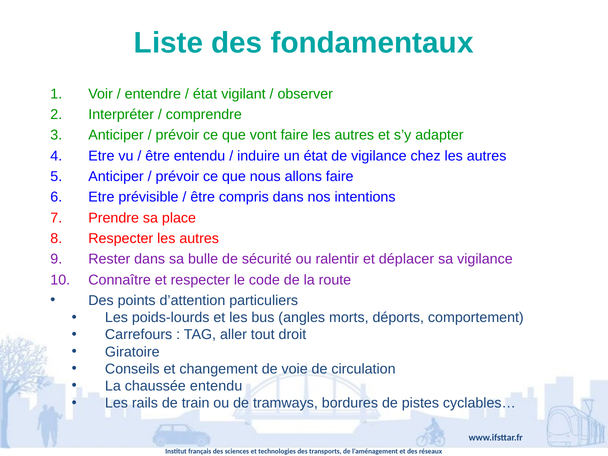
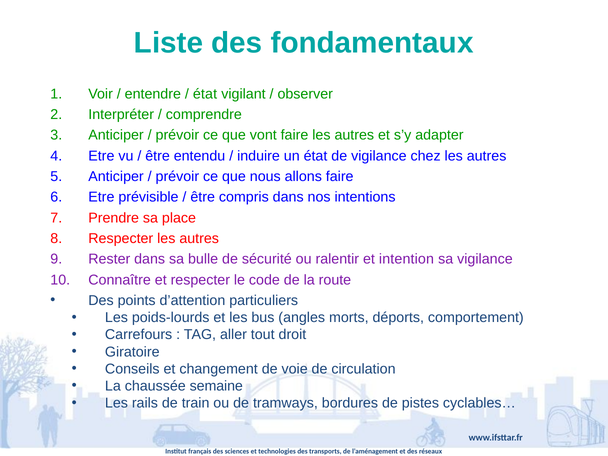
déplacer: déplacer -> intention
chaussée entendu: entendu -> semaine
